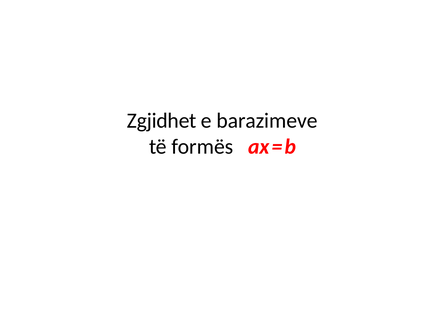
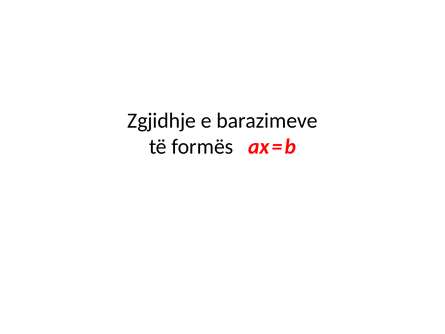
Zgjidhet: Zgjidhet -> Zgjidhje
